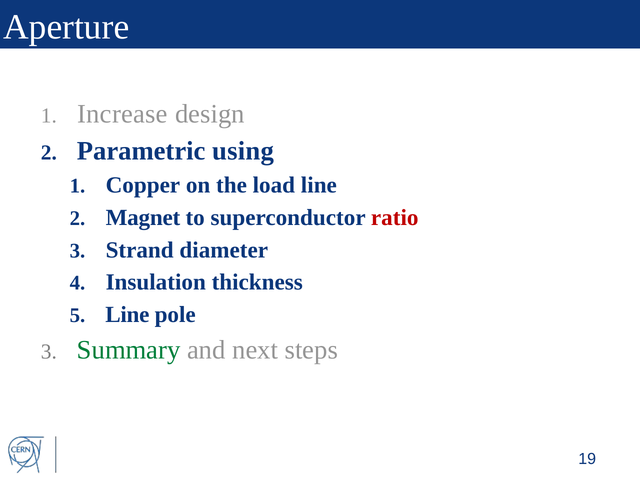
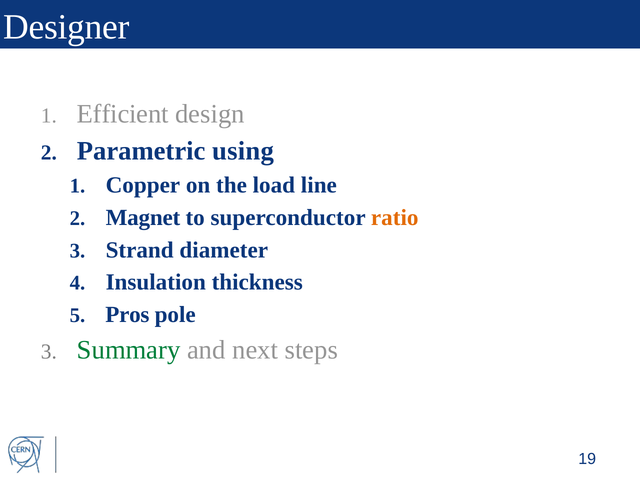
Aperture: Aperture -> Designer
Increase: Increase -> Efficient
ratio colour: red -> orange
Line at (127, 315): Line -> Pros
